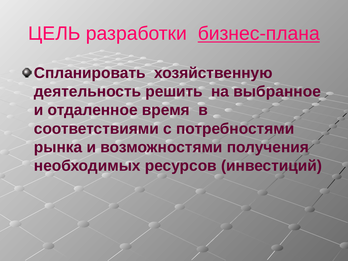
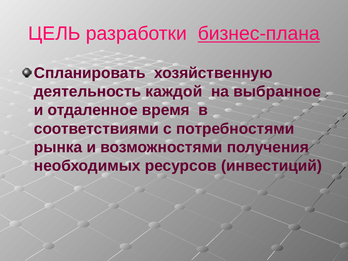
решить: решить -> каждой
